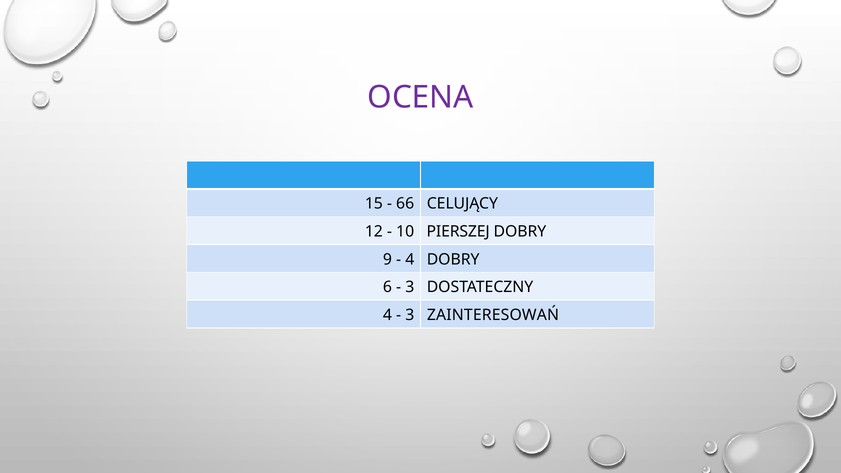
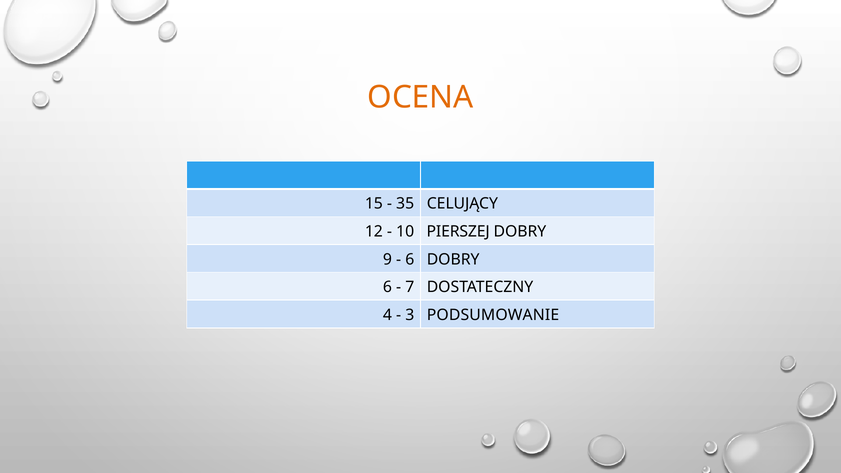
OCENA colour: purple -> orange
66: 66 -> 35
4 at (410, 259): 4 -> 6
3 at (410, 287): 3 -> 7
ZAINTERESOWAŃ: ZAINTERESOWAŃ -> PODSUMOWANIE
